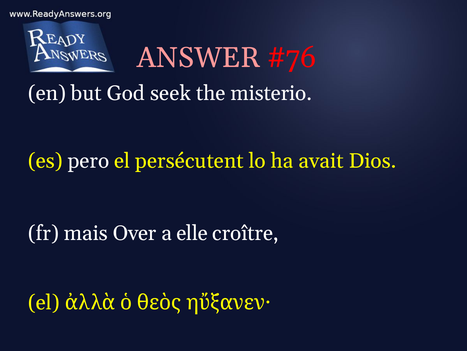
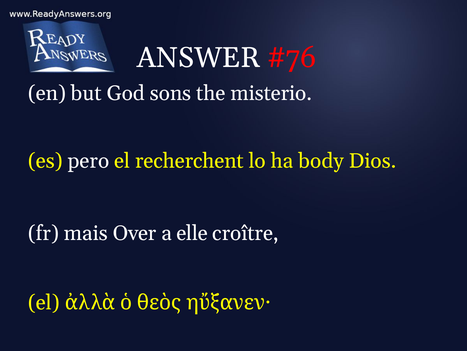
ANSWER colour: pink -> white
seek: seek -> sons
persécutent: persécutent -> recherchent
avait: avait -> body
